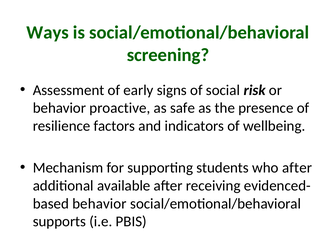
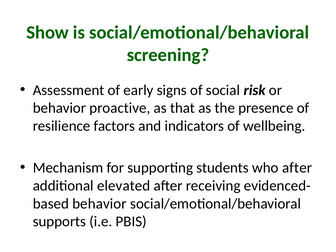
Ways: Ways -> Show
safe: safe -> that
available: available -> elevated
